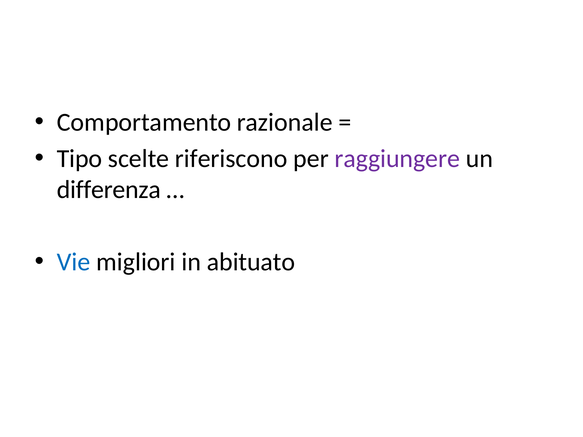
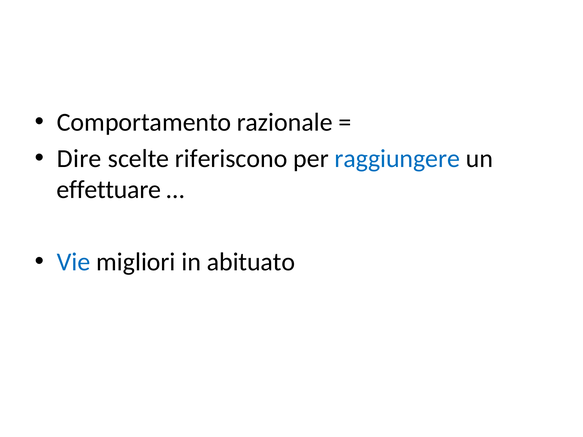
Tipo: Tipo -> Dire
raggiungere colour: purple -> blue
differenza: differenza -> effettuare
